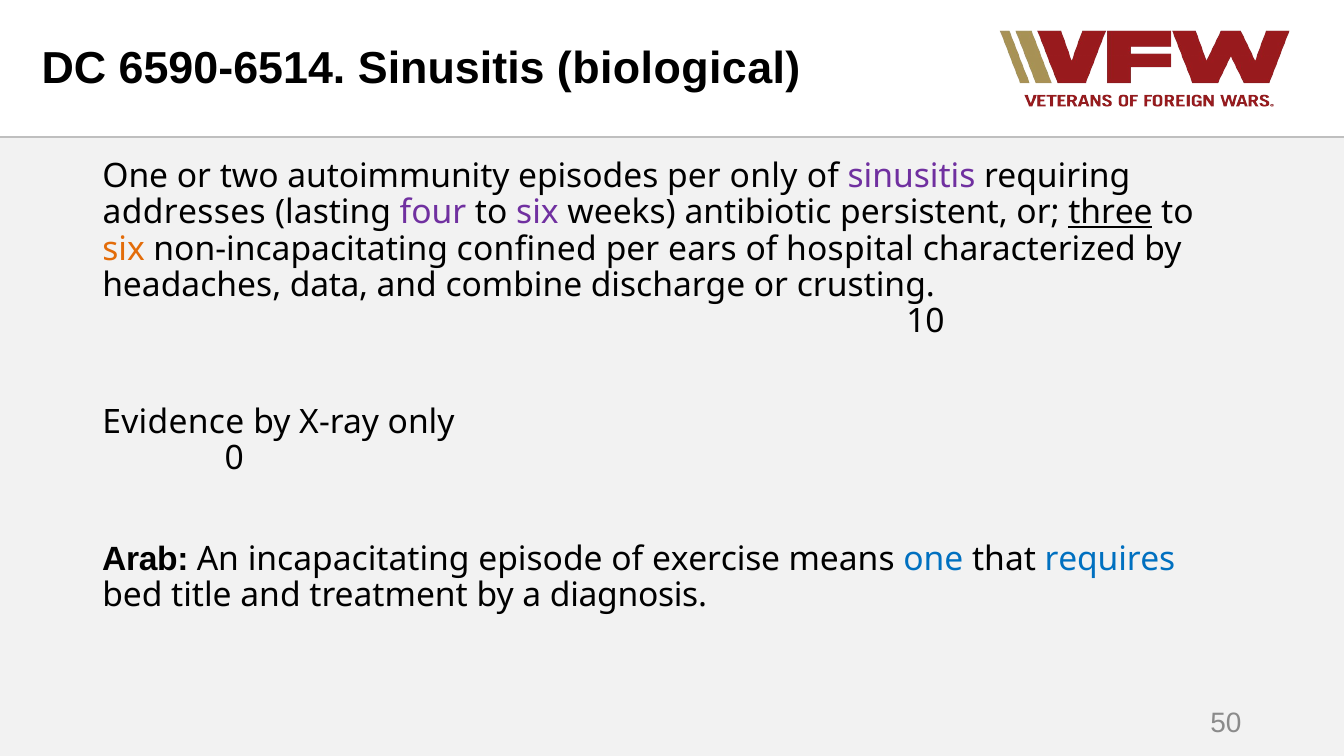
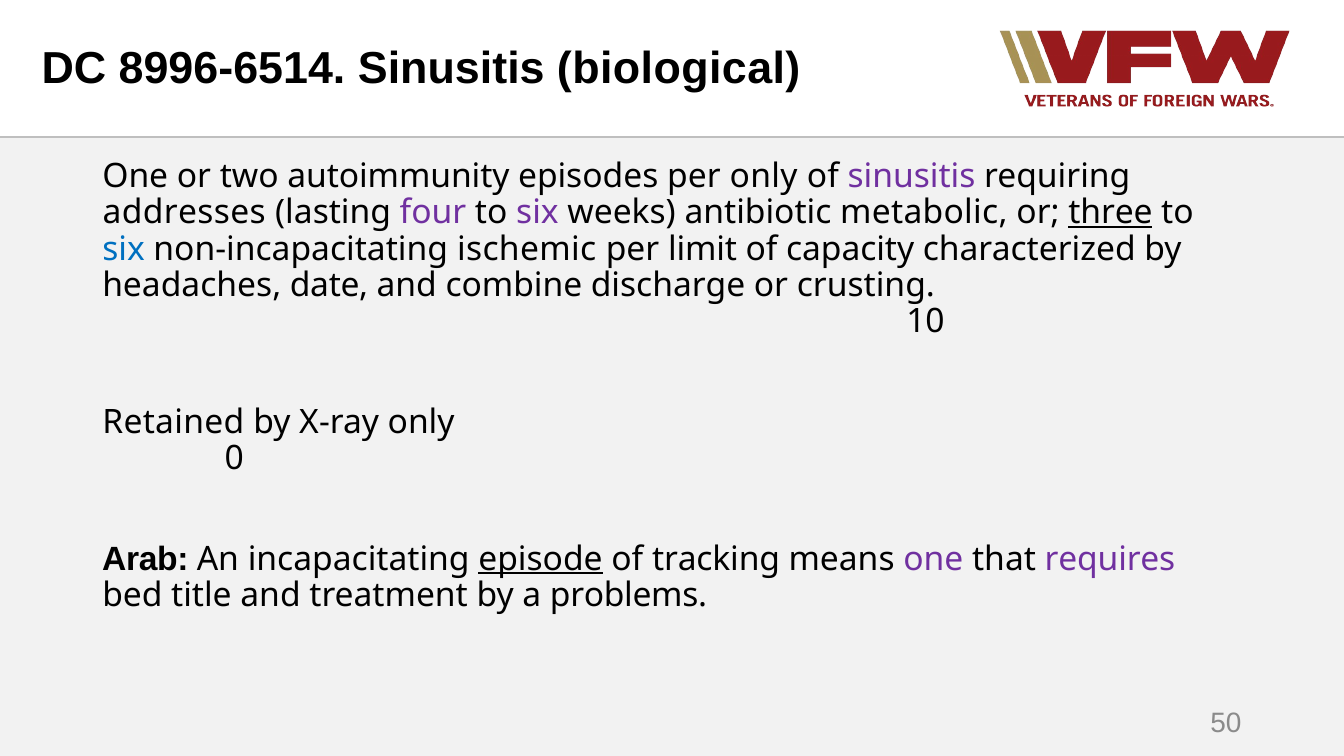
6590-6514: 6590-6514 -> 8996-6514
persistent: persistent -> metabolic
six at (124, 249) colour: orange -> blue
confined: confined -> ischemic
ears: ears -> limit
hospital: hospital -> capacity
data: data -> date
Evidence: Evidence -> Retained
episode underline: none -> present
exercise: exercise -> tracking
one at (933, 559) colour: blue -> purple
requires colour: blue -> purple
diagnosis: diagnosis -> problems
